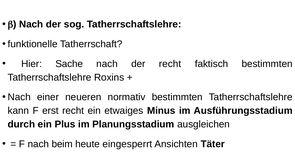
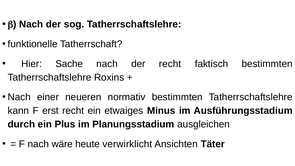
beim: beim -> wäre
eingesperrt: eingesperrt -> verwirklicht
